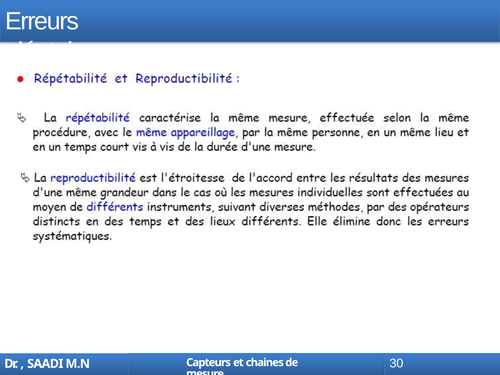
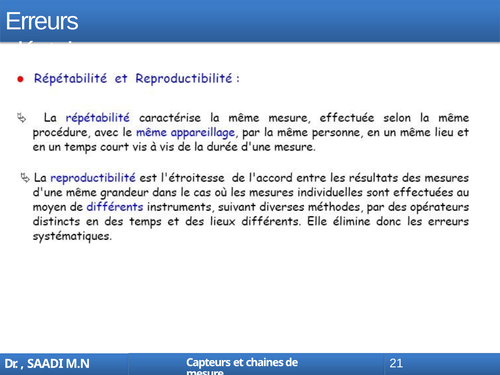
30: 30 -> 21
